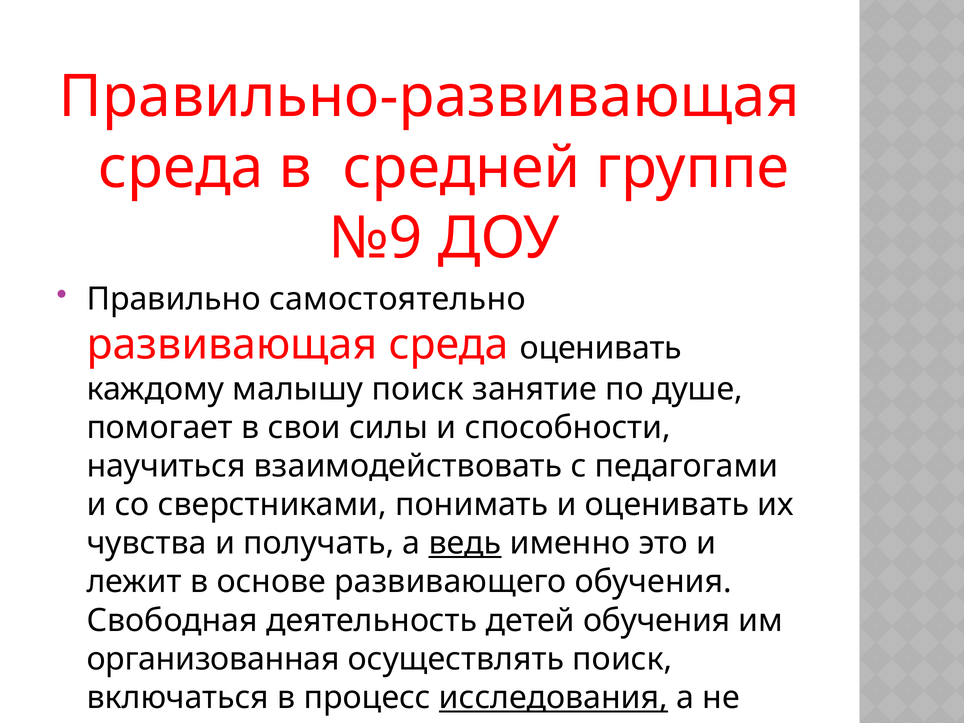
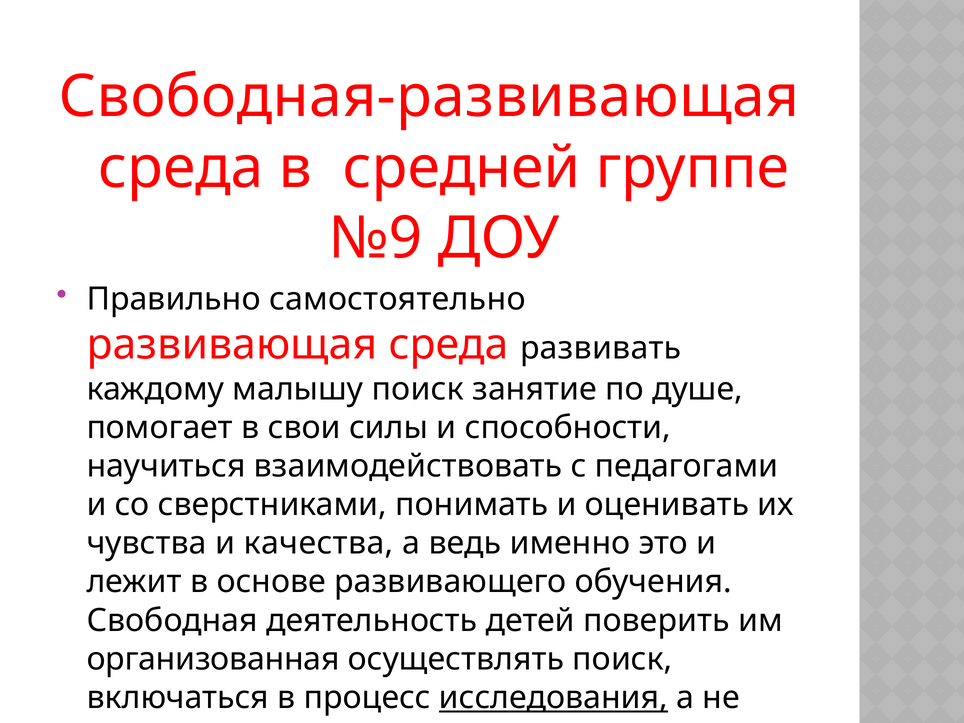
Правильно-развивающая: Правильно-развивающая -> Свободная-развивающая
среда оценивать: оценивать -> развивать
и получать: получать -> качества
ведь underline: present -> none
детей обучения: обучения -> поверить
